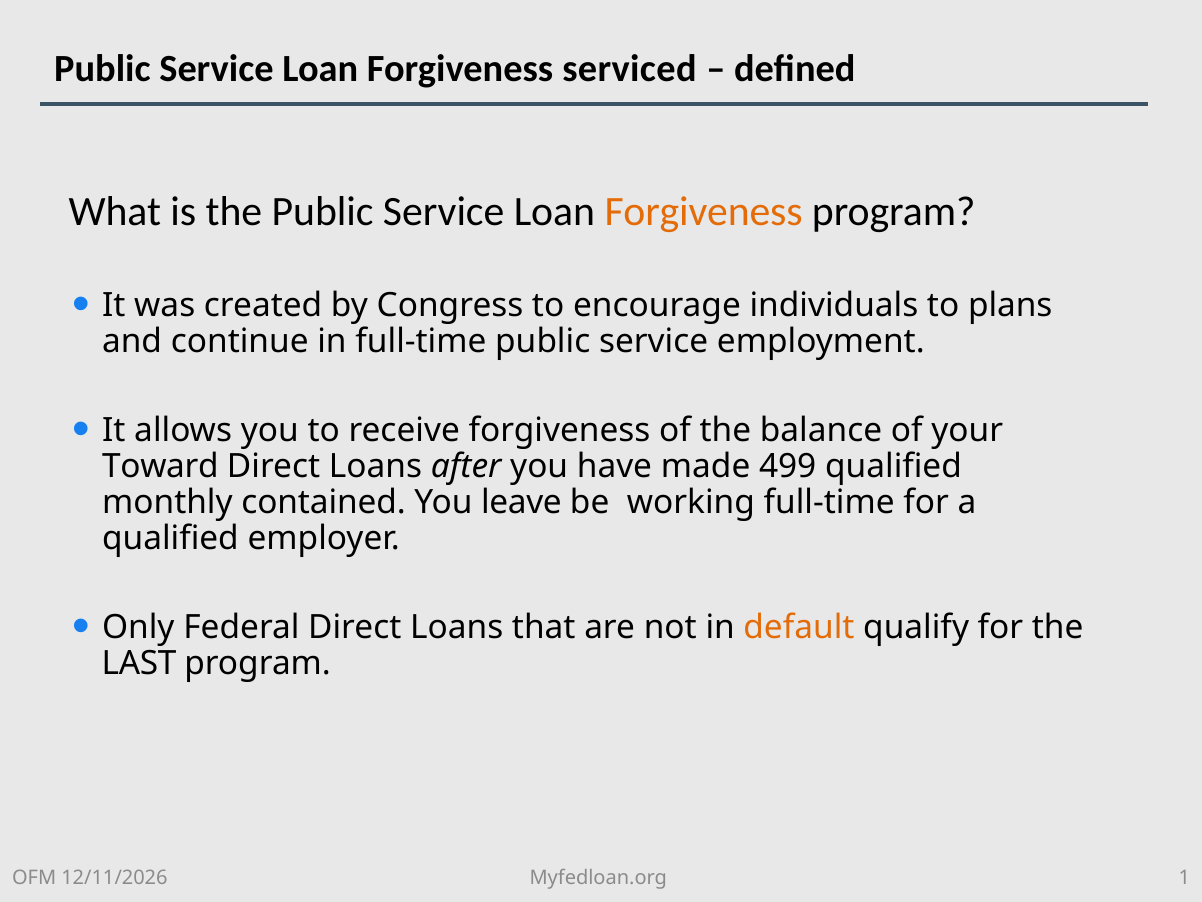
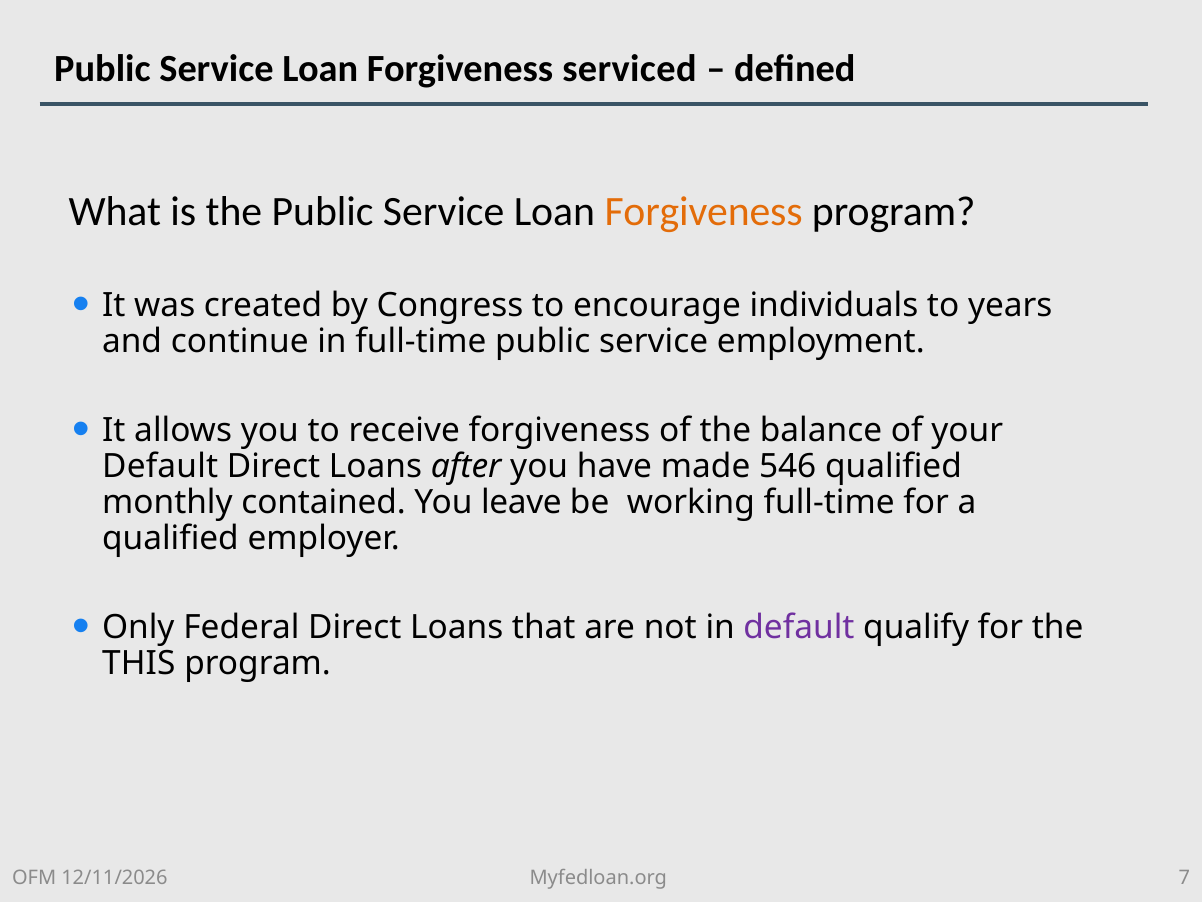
plans: plans -> years
Toward at (160, 466): Toward -> Default
499: 499 -> 546
default at (799, 627) colour: orange -> purple
LAST: LAST -> THIS
1: 1 -> 7
